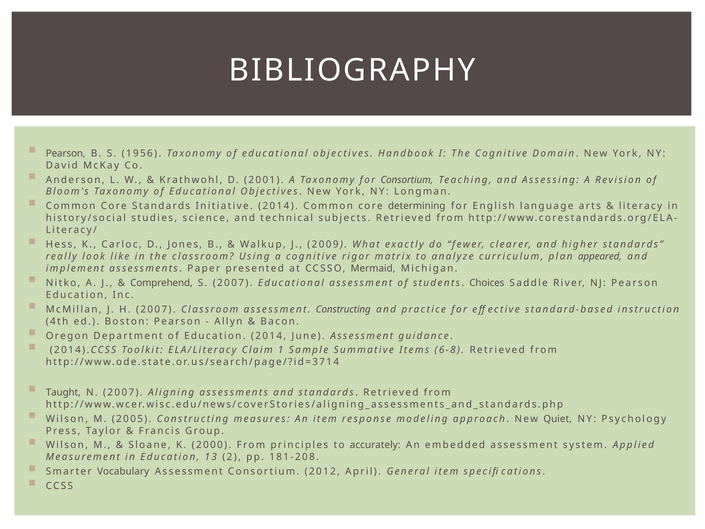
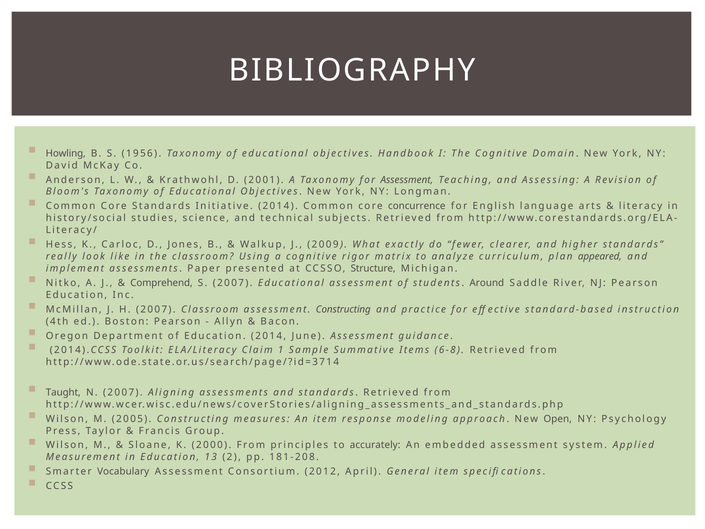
Pearson at (66, 153): Pearson -> Howling
for Consortium: Consortium -> Assessment
determining: determining -> concurrence
Mermaid: Mermaid -> Structure
Choices: Choices -> Around
Quiet: Quiet -> Open
